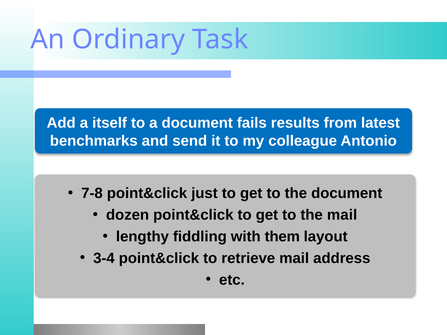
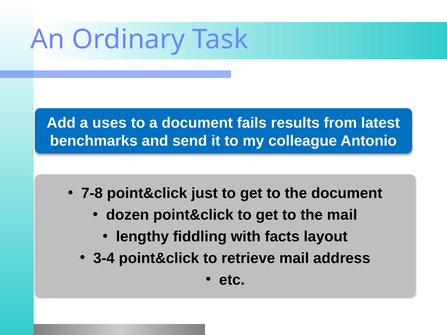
itself: itself -> uses
them: them -> facts
